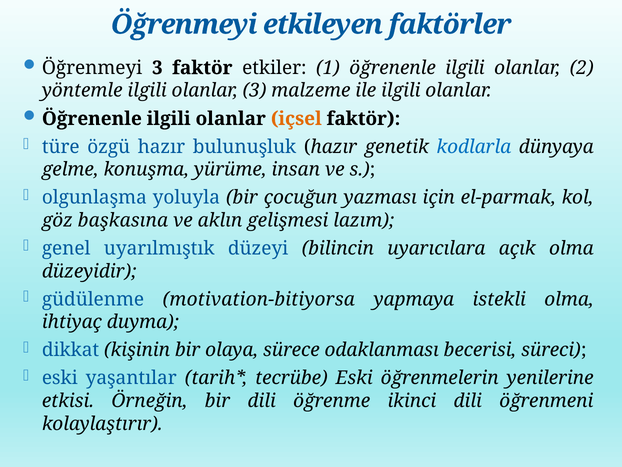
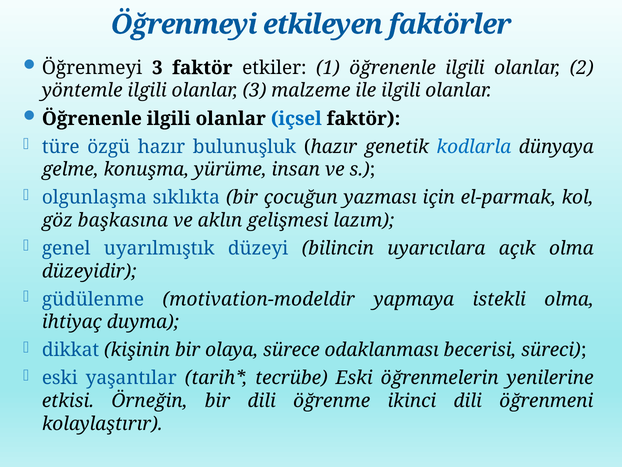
içsel colour: orange -> blue
yoluyla: yoluyla -> sıklıkta
motivation-bitiyorsa: motivation-bitiyorsa -> motivation-modeldir
